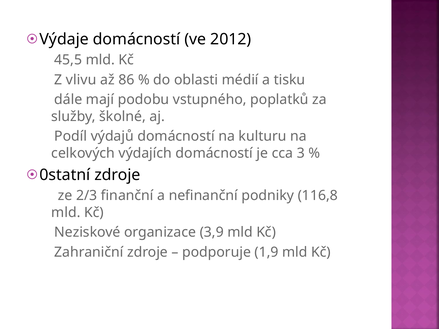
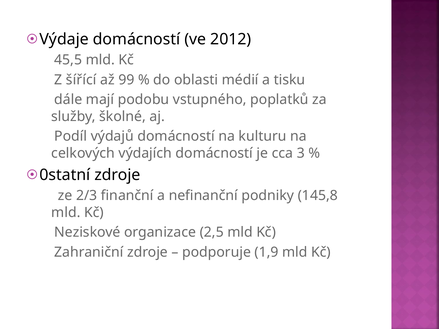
vlivu: vlivu -> šířící
86: 86 -> 99
116,8: 116,8 -> 145,8
3,9: 3,9 -> 2,5
